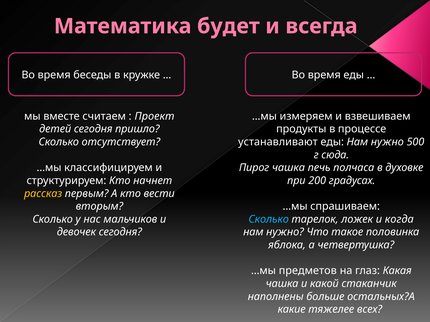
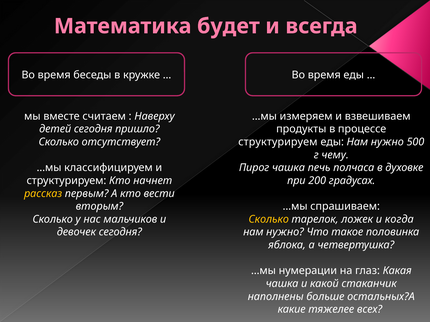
Проект: Проект -> Наверху
устанавливают at (278, 142): устанавливают -> структурируем
сюда: сюда -> чему
Сколько at (269, 220) colour: light blue -> yellow
предметов: предметов -> нумерации
